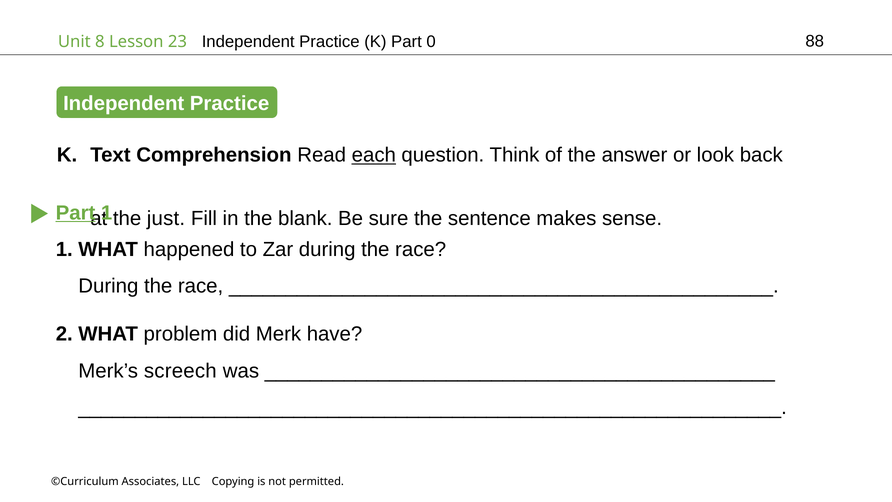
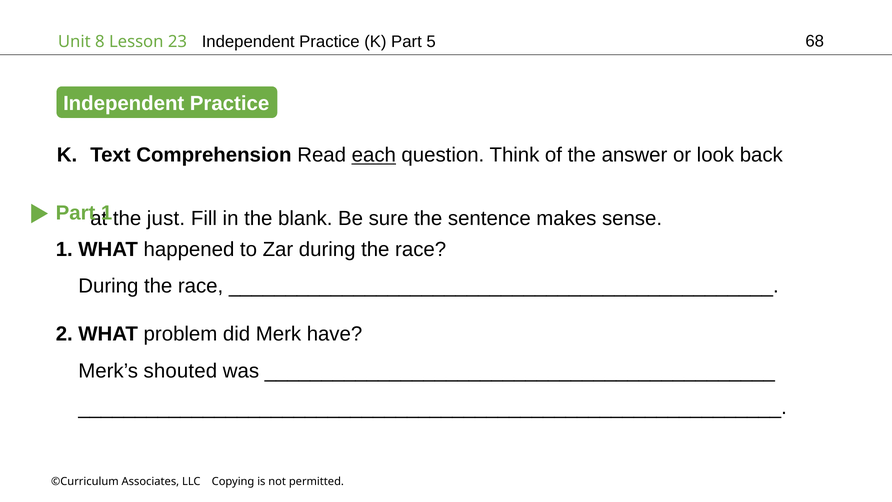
0: 0 -> 5
88: 88 -> 68
Part at (76, 213) underline: present -> none
screech: screech -> shouted
